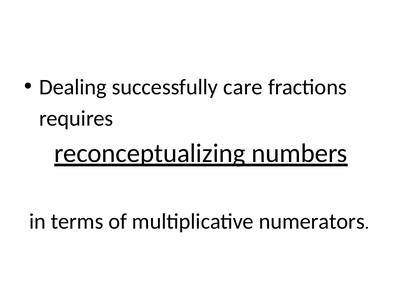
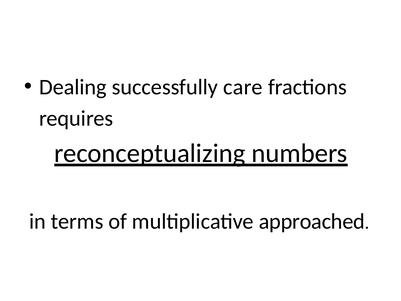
numerators: numerators -> approached
